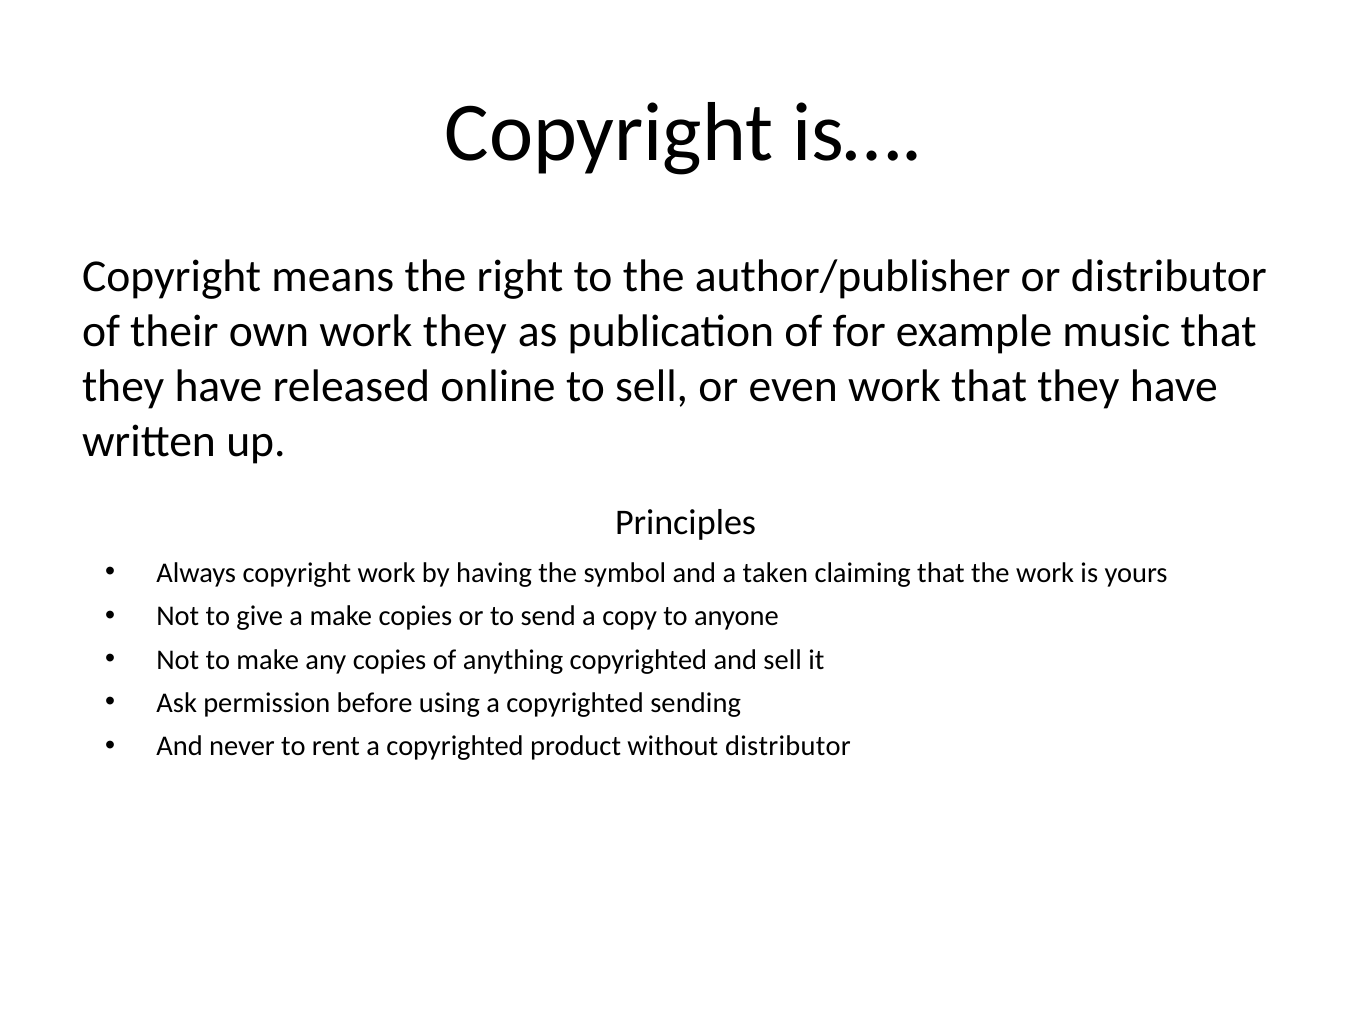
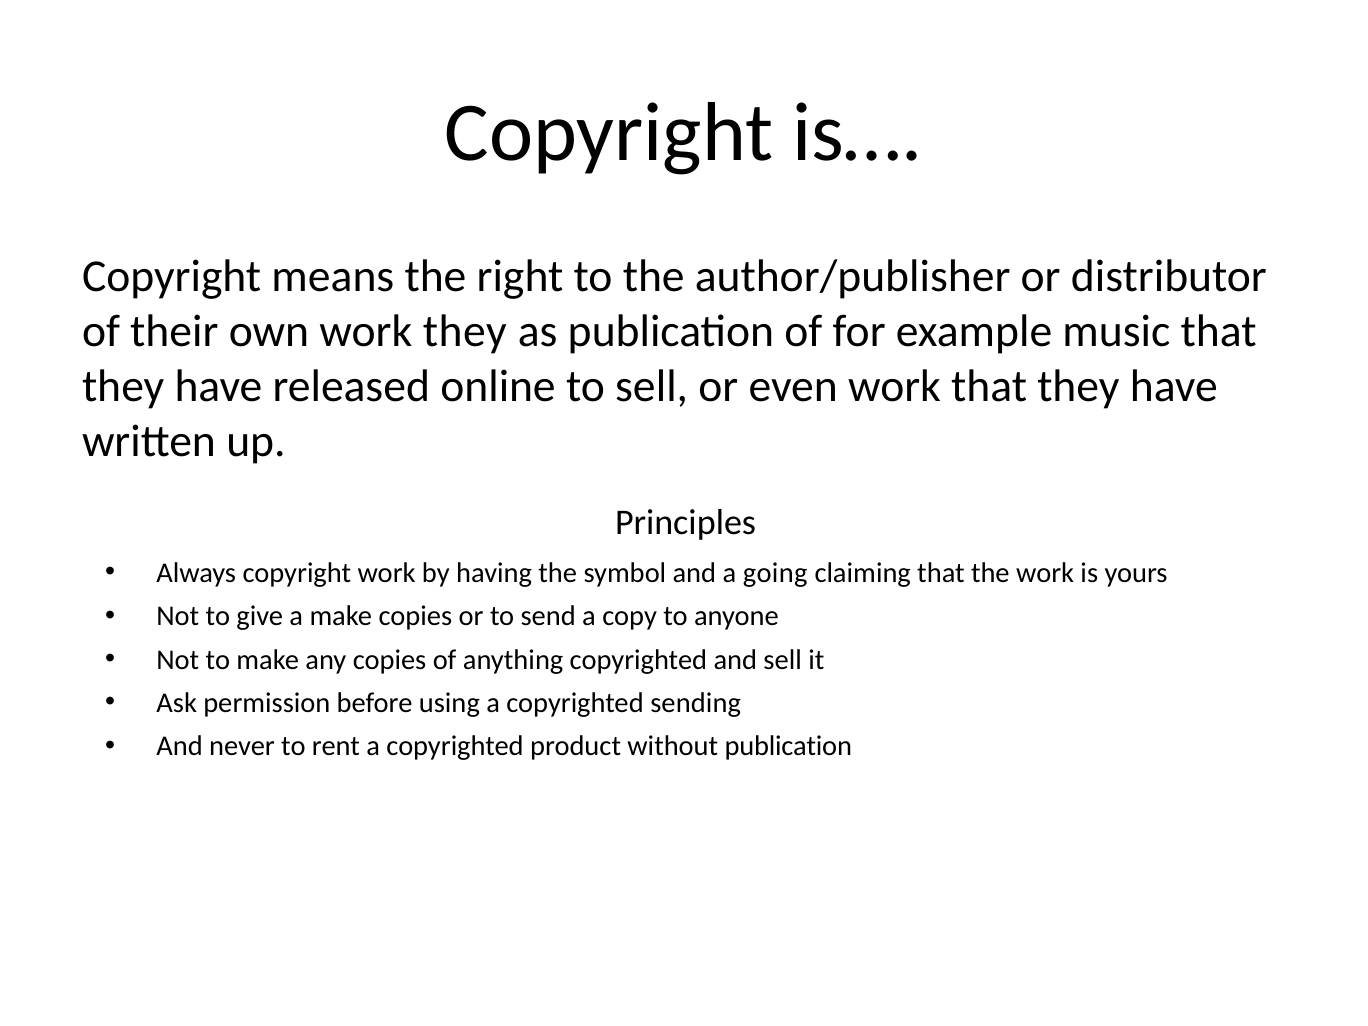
taken: taken -> going
without distributor: distributor -> publication
